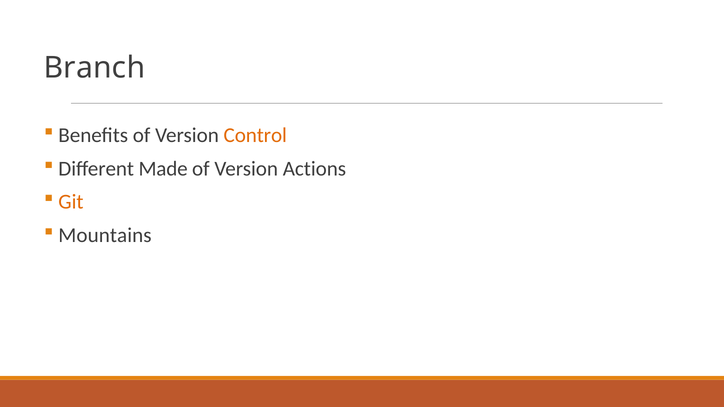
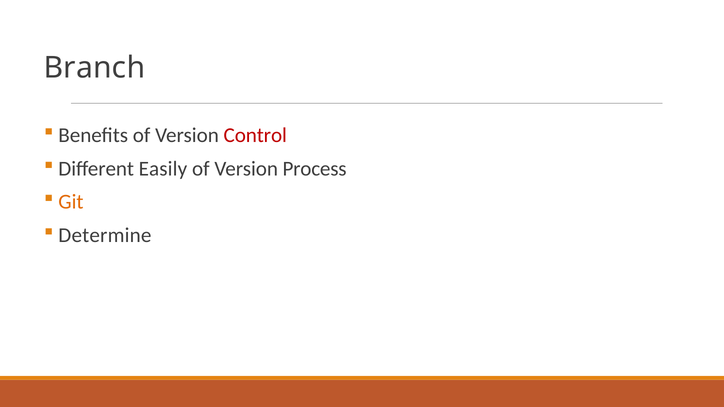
Control colour: orange -> red
Made: Made -> Easily
Actions: Actions -> Process
Mountains: Mountains -> Determine
